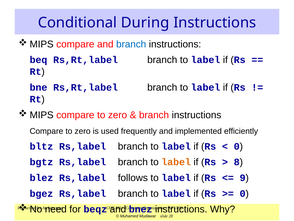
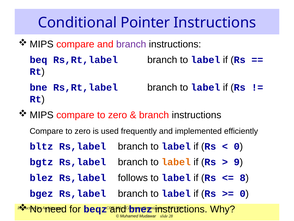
During: During -> Pointer
branch at (131, 44) colour: blue -> purple
8: 8 -> 9
9: 9 -> 8
